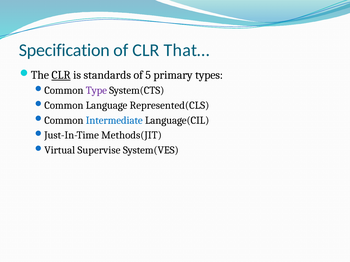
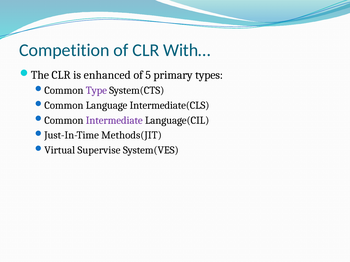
Specification: Specification -> Competition
That…: That… -> With…
CLR at (61, 75) underline: present -> none
standards: standards -> enhanced
Represented(CLS: Represented(CLS -> Intermediate(CLS
Intermediate colour: blue -> purple
